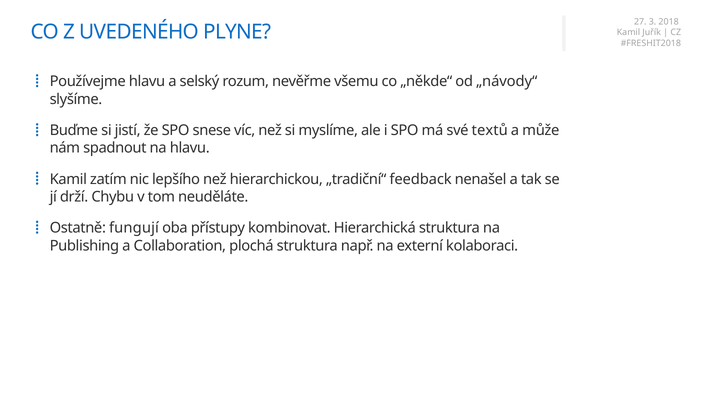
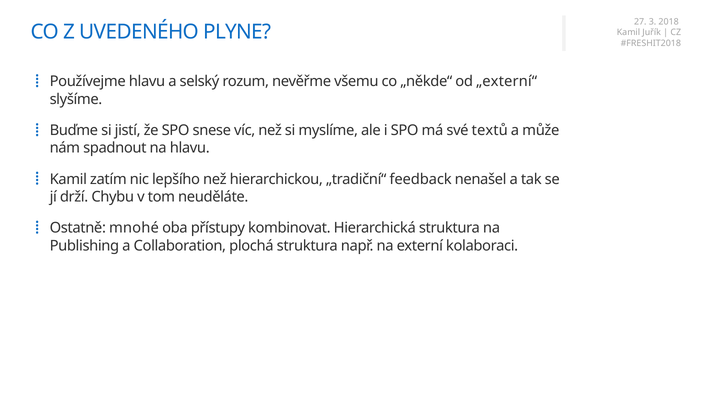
„návody“: „návody“ -> „externí“
fungují: fungují -> mnohé
